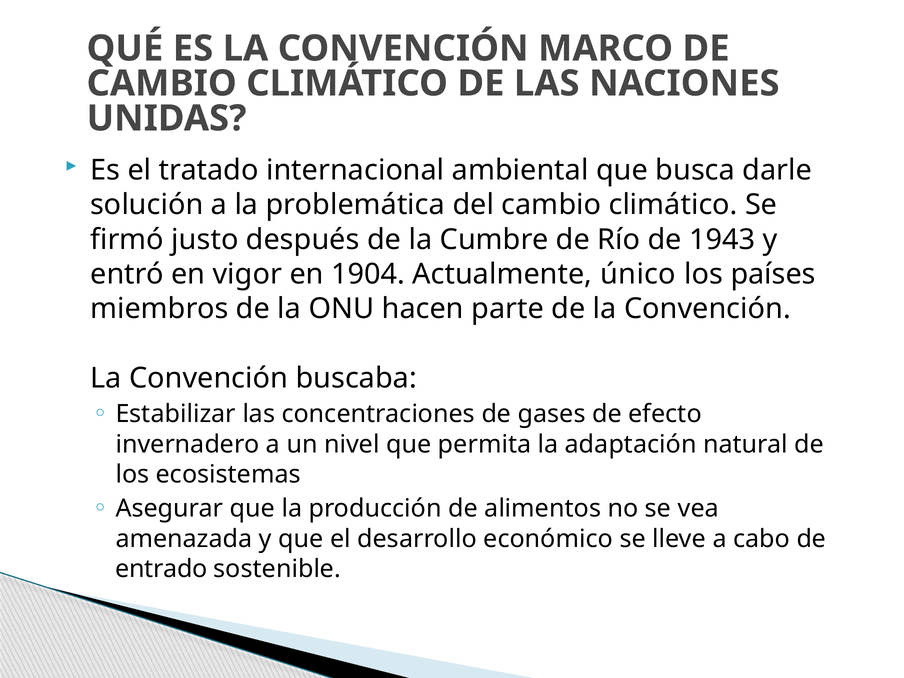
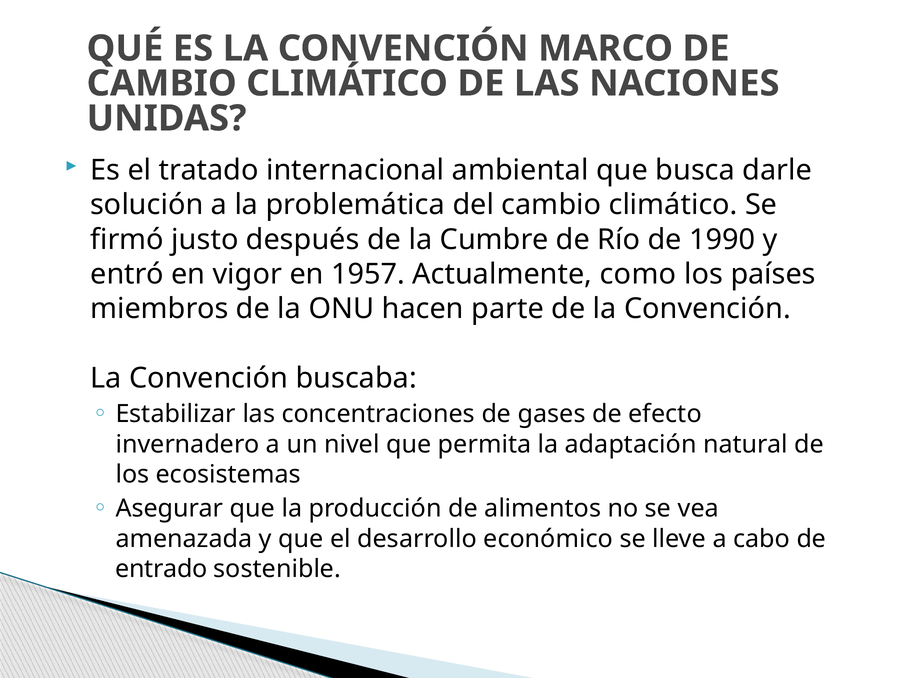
1943: 1943 -> 1990
1904: 1904 -> 1957
único: único -> como
